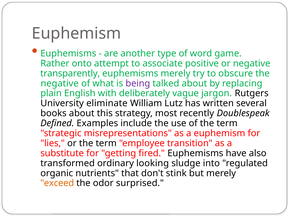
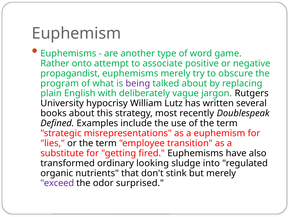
transparently: transparently -> propagandist
negative at (60, 83): negative -> program
eliminate: eliminate -> hypocrisy
exceed colour: orange -> purple
